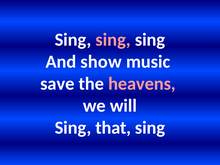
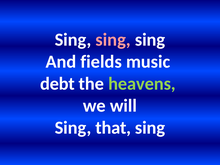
show: show -> fields
save: save -> debt
heavens colour: pink -> light green
